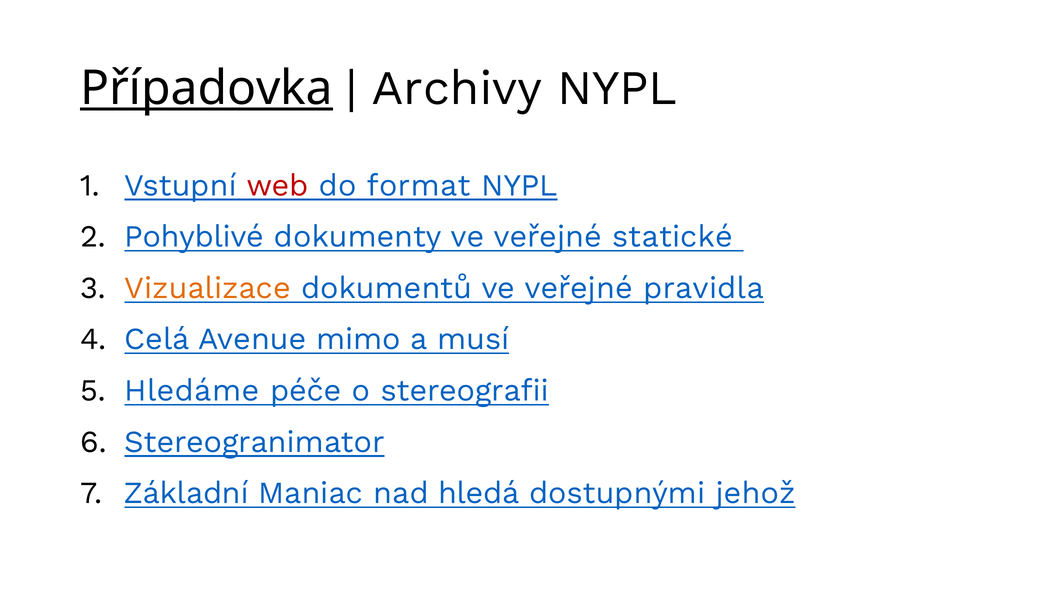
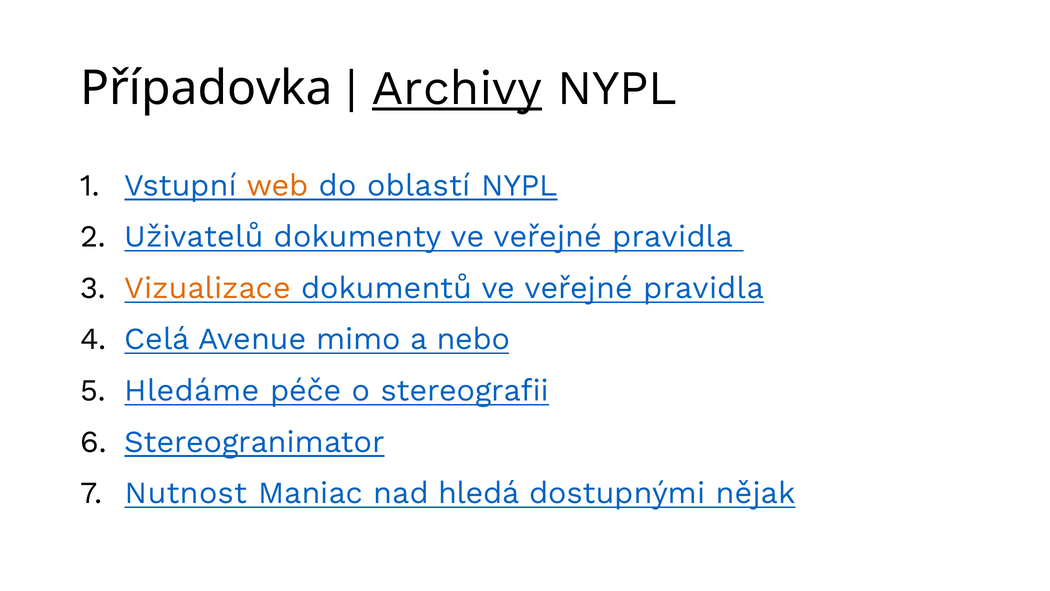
Případovka underline: present -> none
Archivy underline: none -> present
web colour: red -> orange
format: format -> oblastí
Pohyblivé: Pohyblivé -> Uživatelů
dokumenty ve veřejné statické: statické -> pravidla
musí: musí -> nebo
Základní: Základní -> Nutnost
jehož: jehož -> nějak
